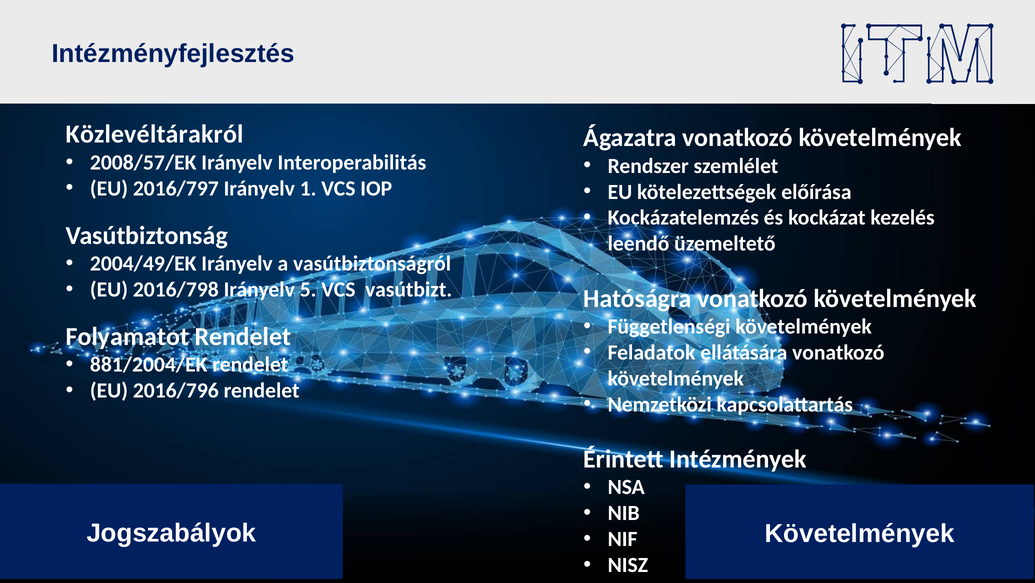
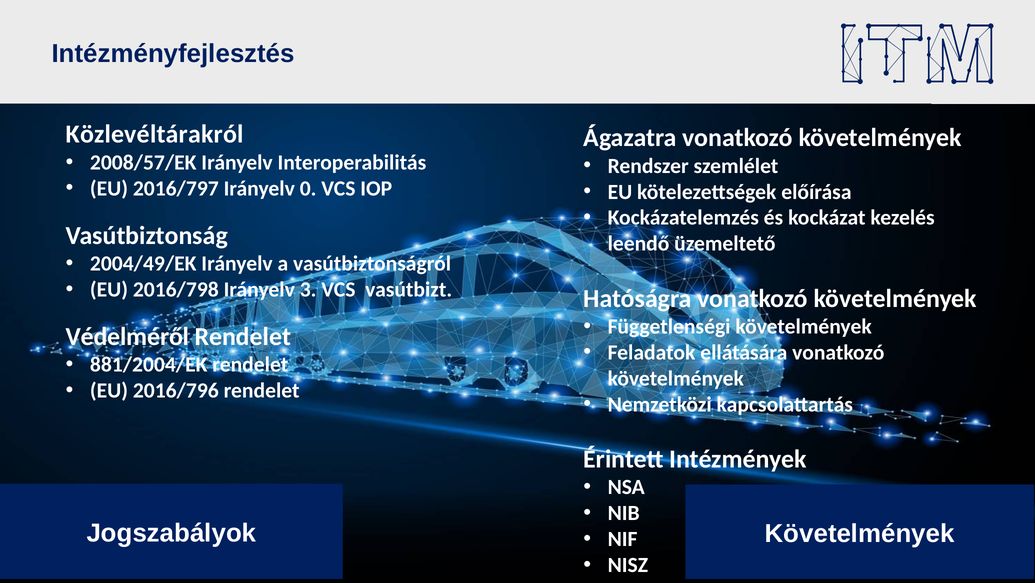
1: 1 -> 0
5: 5 -> 3
Folyamatot: Folyamatot -> Védelméről
